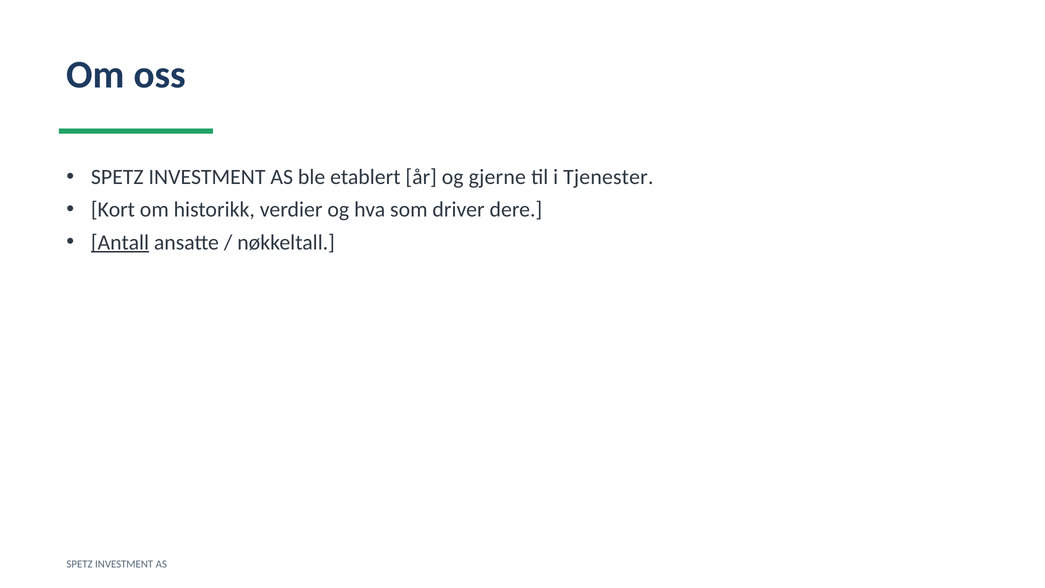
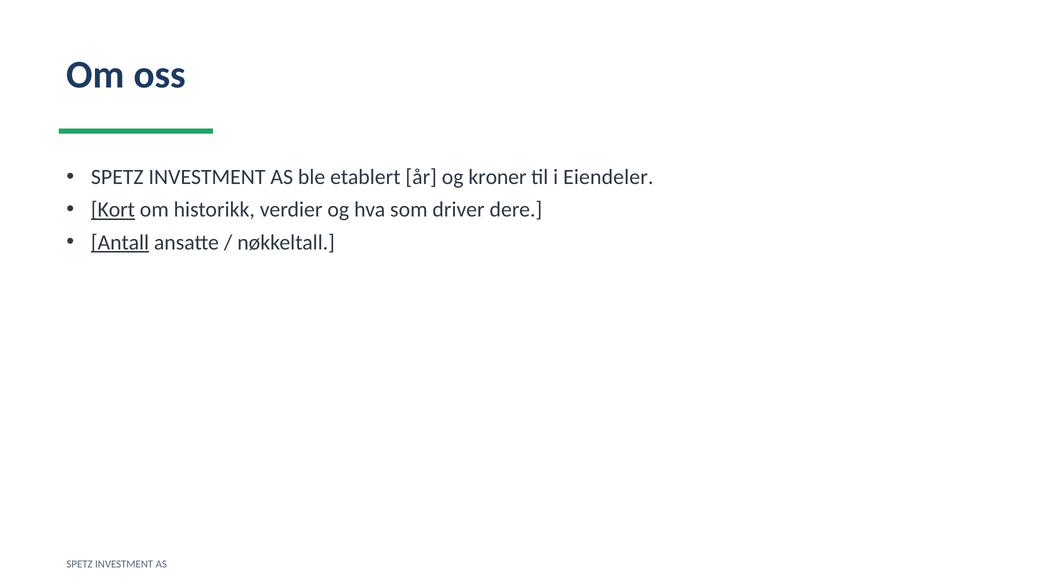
gjerne: gjerne -> kroner
Tjenester: Tjenester -> Eiendeler
Kort underline: none -> present
